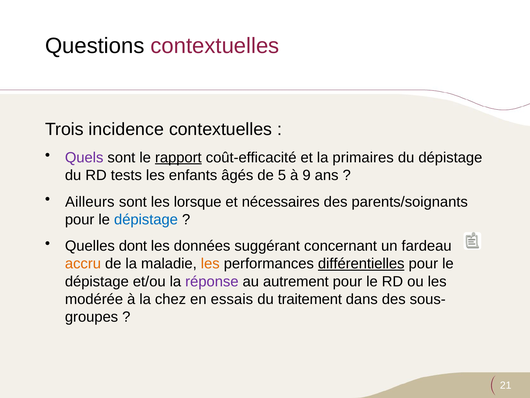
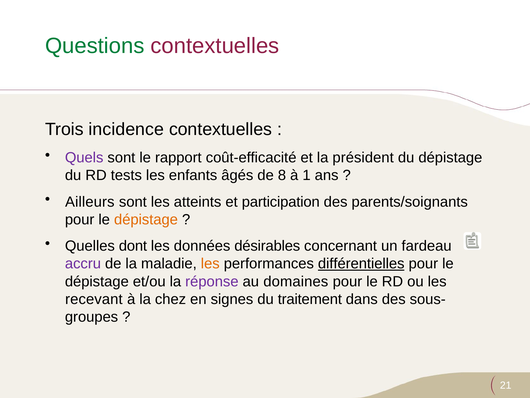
Questions colour: black -> green
rapport underline: present -> none
primaires: primaires -> président
5: 5 -> 8
9: 9 -> 1
lorsque: lorsque -> atteints
nécessaires: nécessaires -> participation
dépistage at (146, 219) colour: blue -> orange
suggérant: suggérant -> désirables
accru colour: orange -> purple
autrement: autrement -> domaines
modérée: modérée -> recevant
essais: essais -> signes
